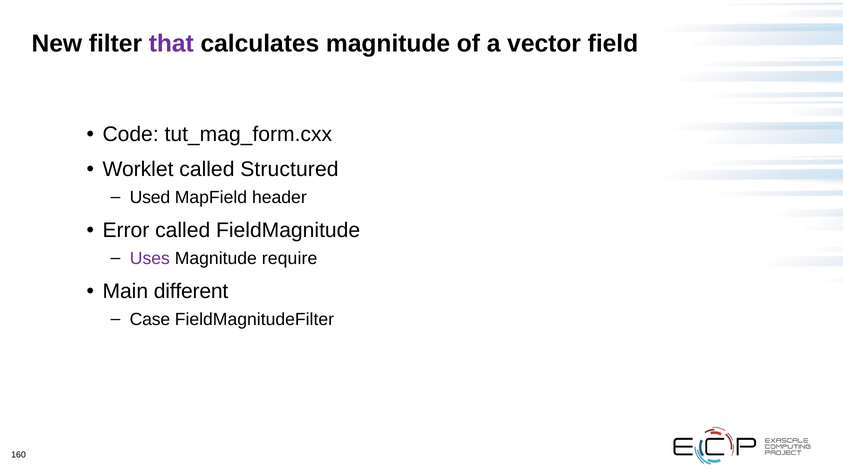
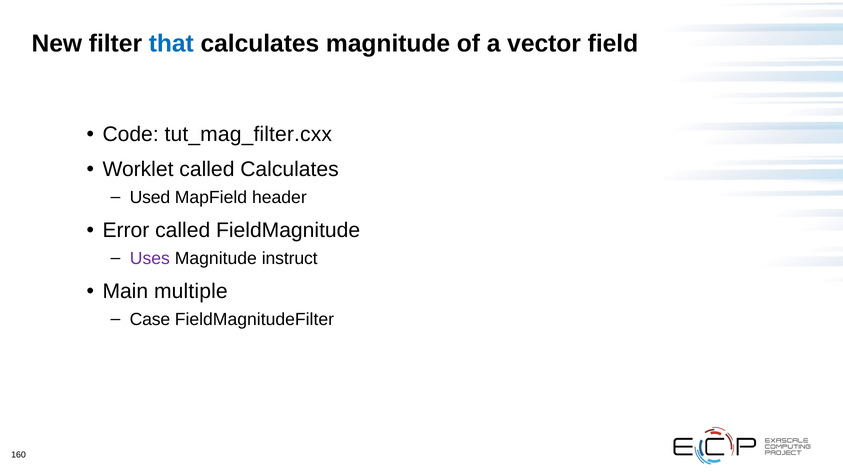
that colour: purple -> blue
tut_mag_form.cxx: tut_mag_form.cxx -> tut_mag_filter.cxx
called Structured: Structured -> Calculates
require: require -> instruct
different: different -> multiple
